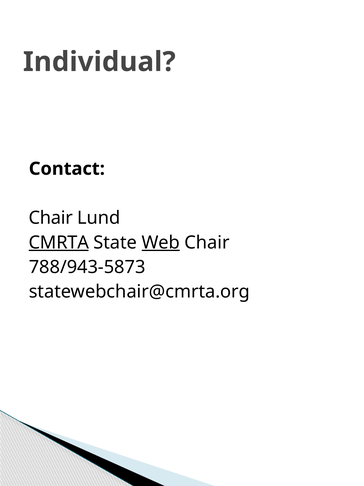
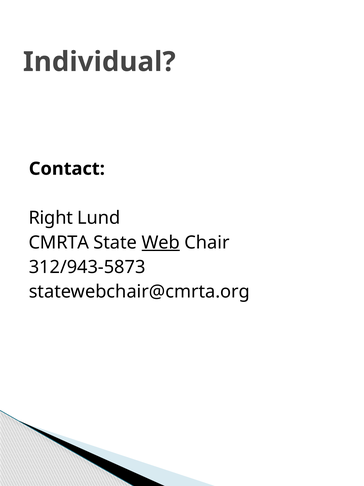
Chair at (51, 218): Chair -> Right
CMRTA underline: present -> none
788/943-5873: 788/943-5873 -> 312/943-5873
